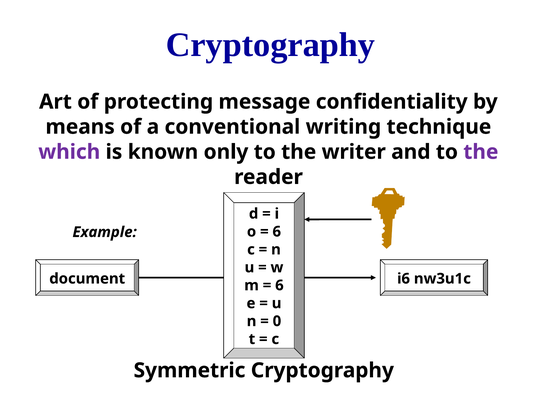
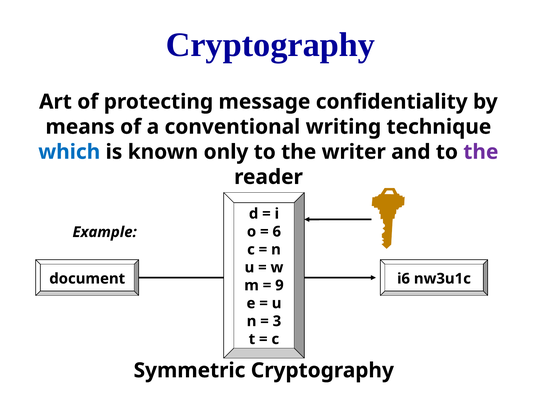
which colour: purple -> blue
6 at (279, 285): 6 -> 9
0: 0 -> 3
